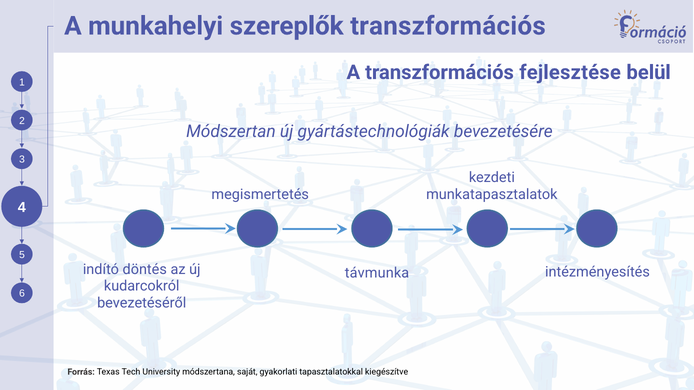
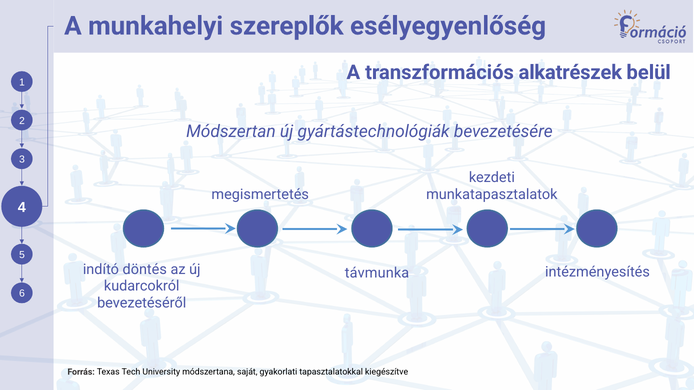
szereplők transzformációs: transzformációs -> esélyegyenlőség
fejlesztése: fejlesztése -> alkatrészek
